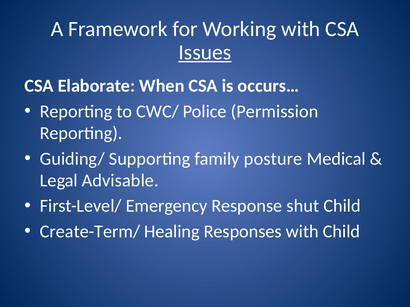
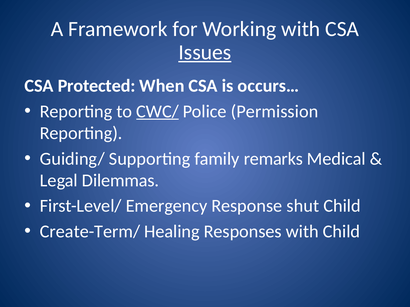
Elaborate: Elaborate -> Protected
CWC/ underline: none -> present
posture: posture -> remarks
Advisable: Advisable -> Dilemmas
